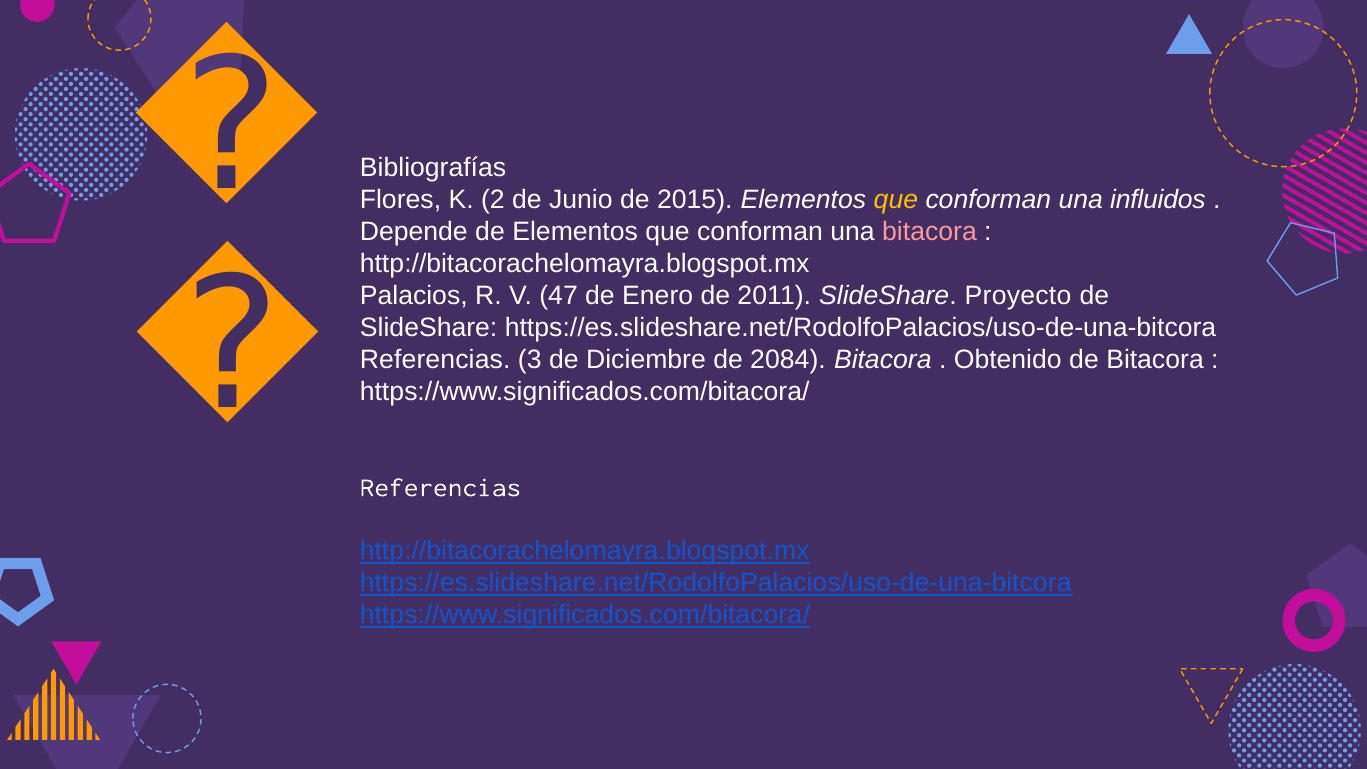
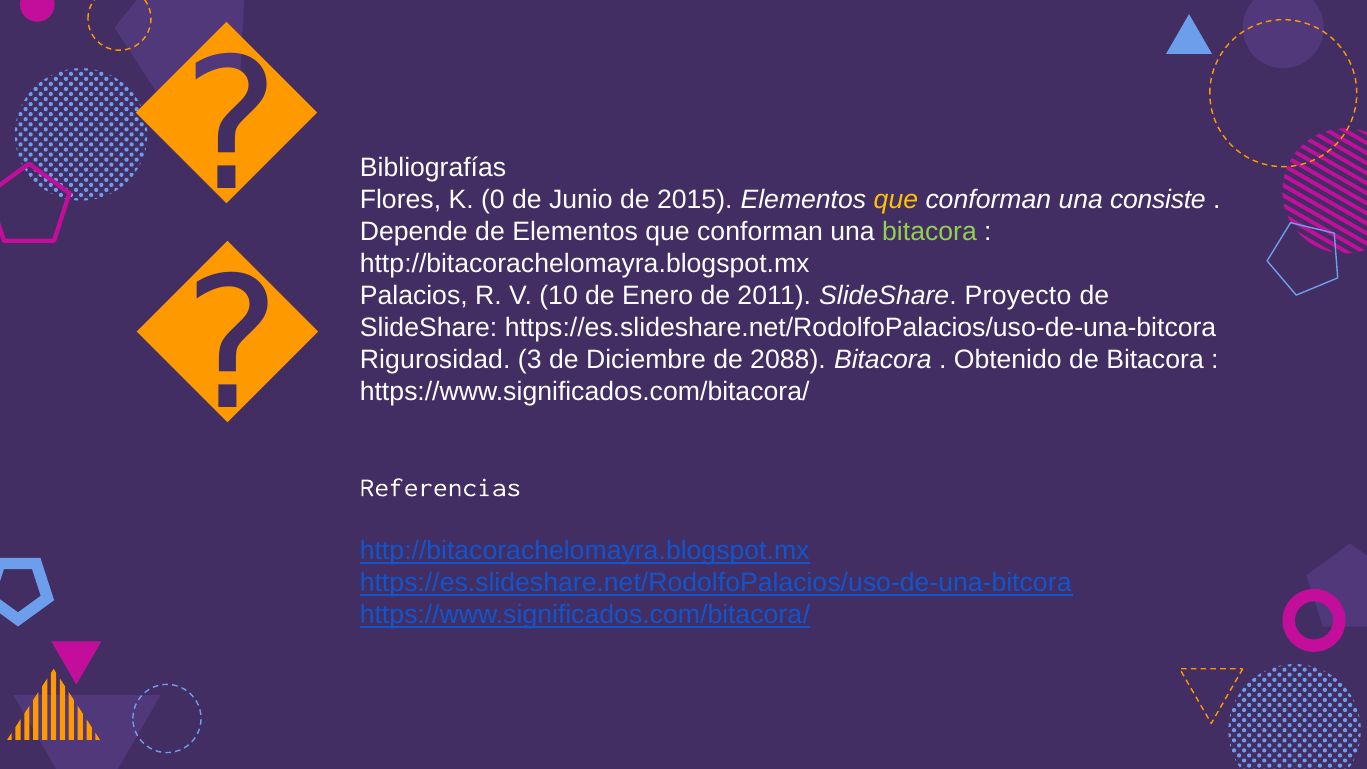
2: 2 -> 0
influidos: influidos -> consiste
bitacora at (930, 232) colour: pink -> light green
47: 47 -> 10
Referencias at (435, 360): Referencias -> Rigurosidad
2084: 2084 -> 2088
